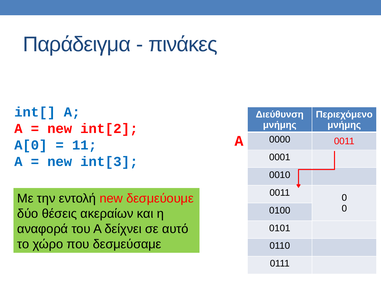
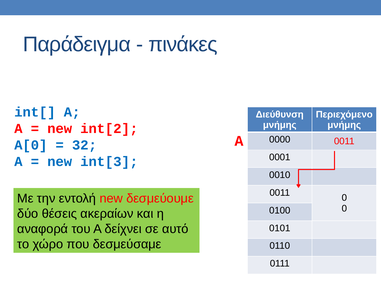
11: 11 -> 32
